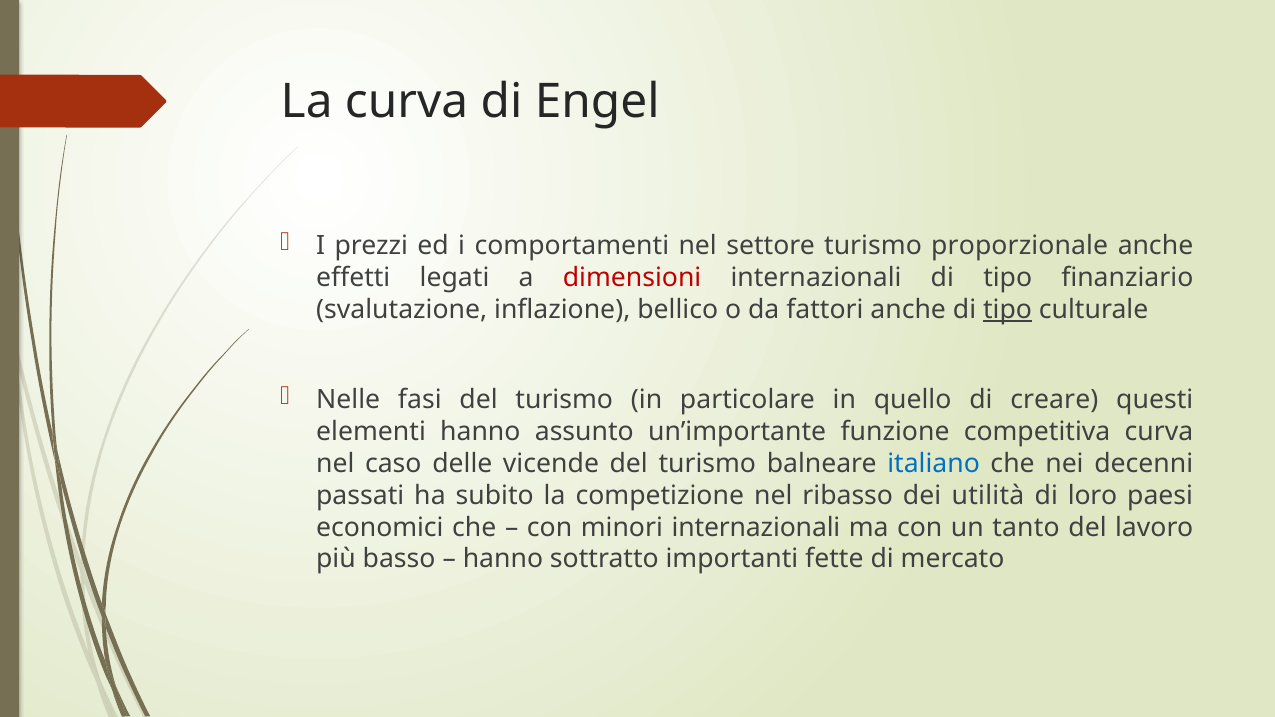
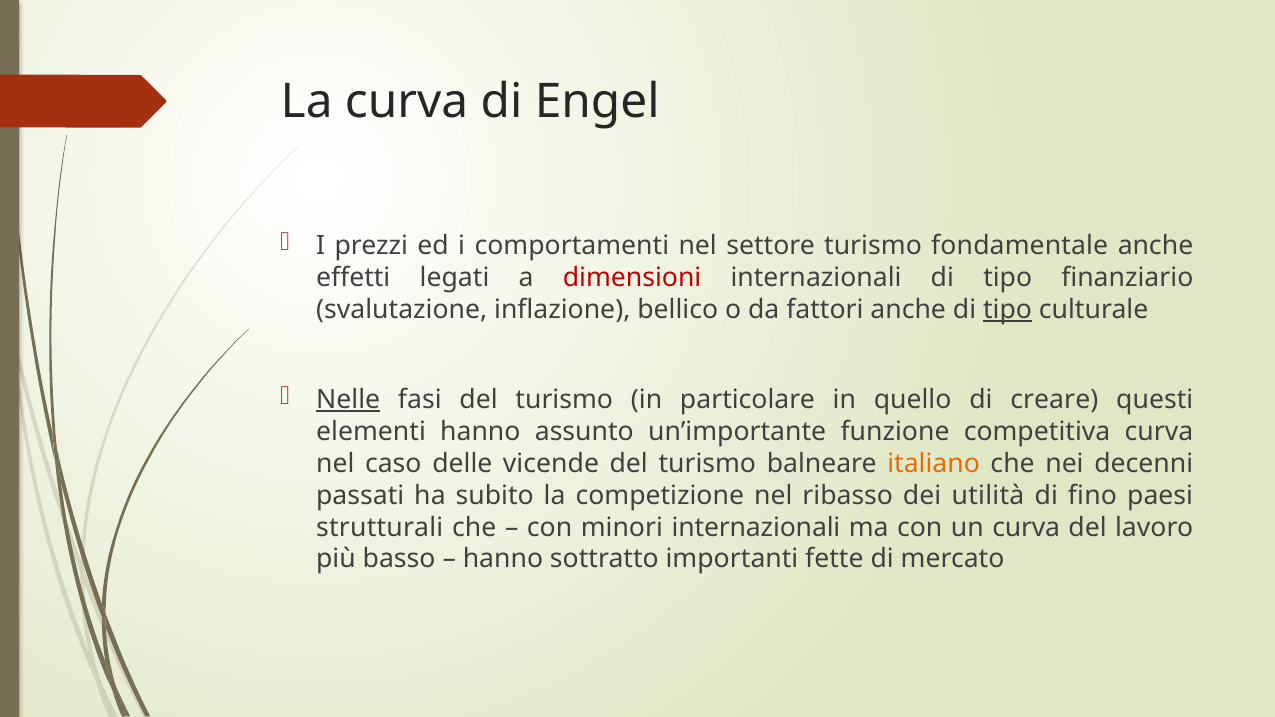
proporzionale: proporzionale -> fondamentale
Nelle underline: none -> present
italiano colour: blue -> orange
loro: loro -> fino
economici: economici -> strutturali
un tanto: tanto -> curva
